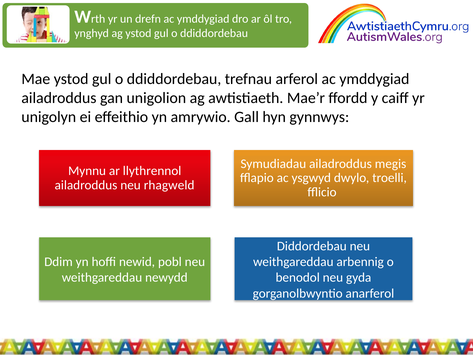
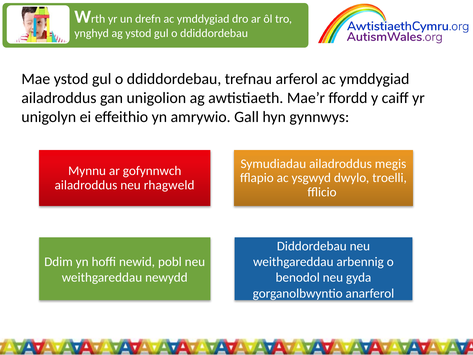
llythrennol: llythrennol -> gofynnwch
